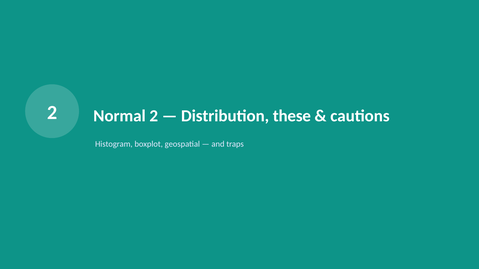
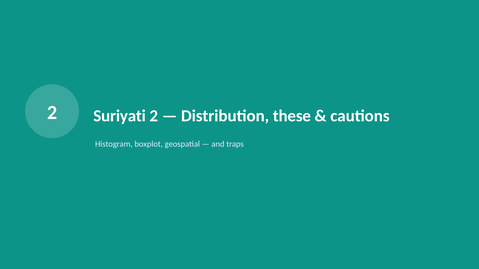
Normal: Normal -> Suriyati
